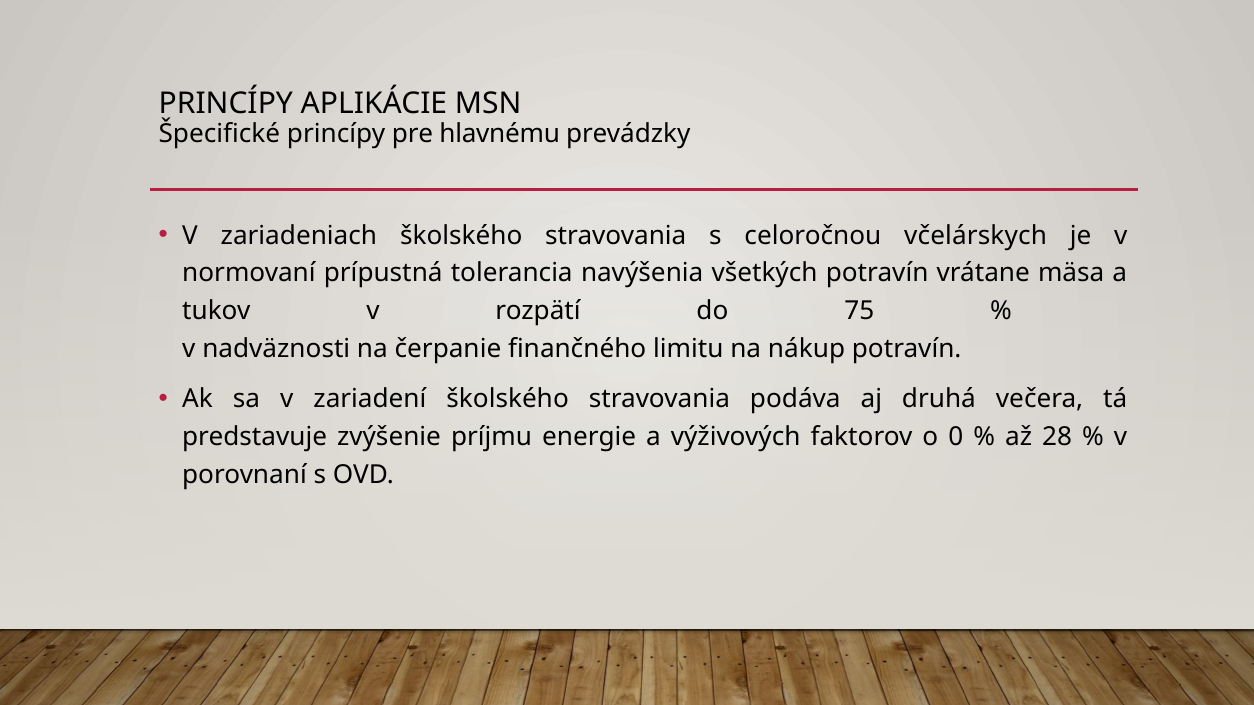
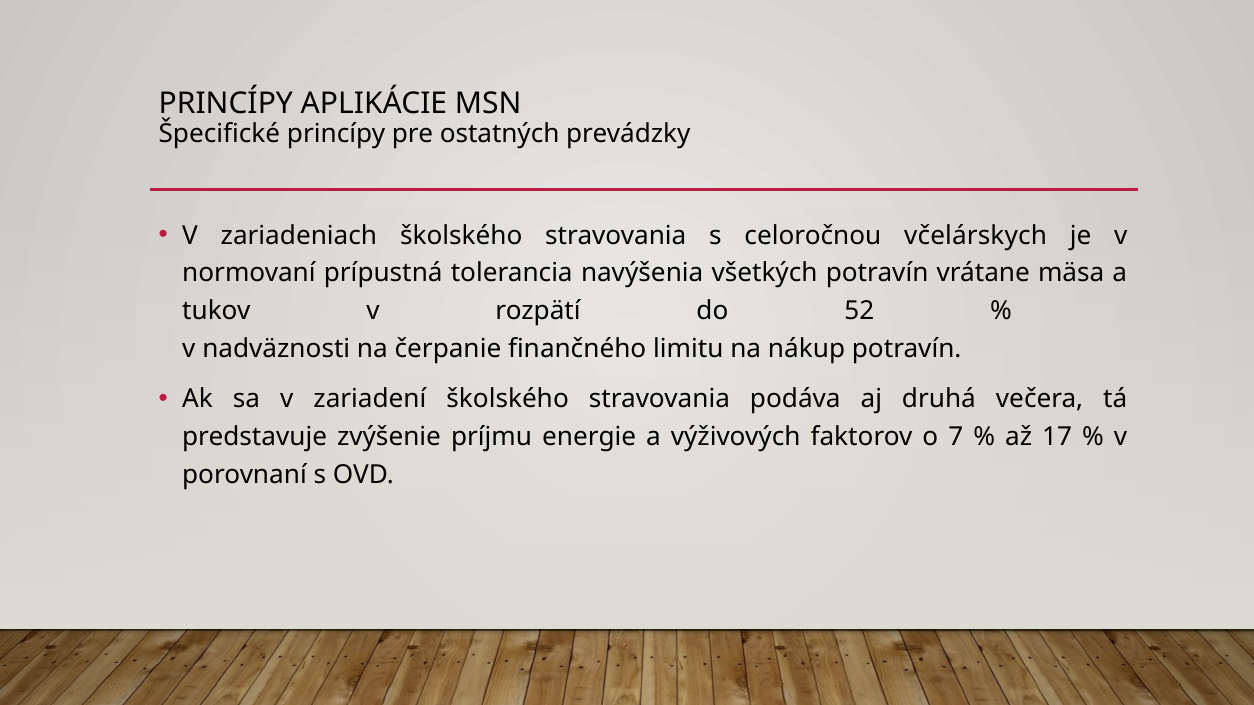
hlavnému: hlavnému -> ostatných
75: 75 -> 52
0: 0 -> 7
28: 28 -> 17
